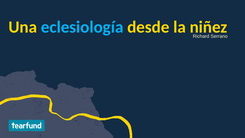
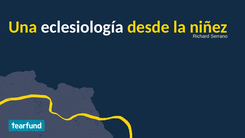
eclesiología colour: light blue -> white
